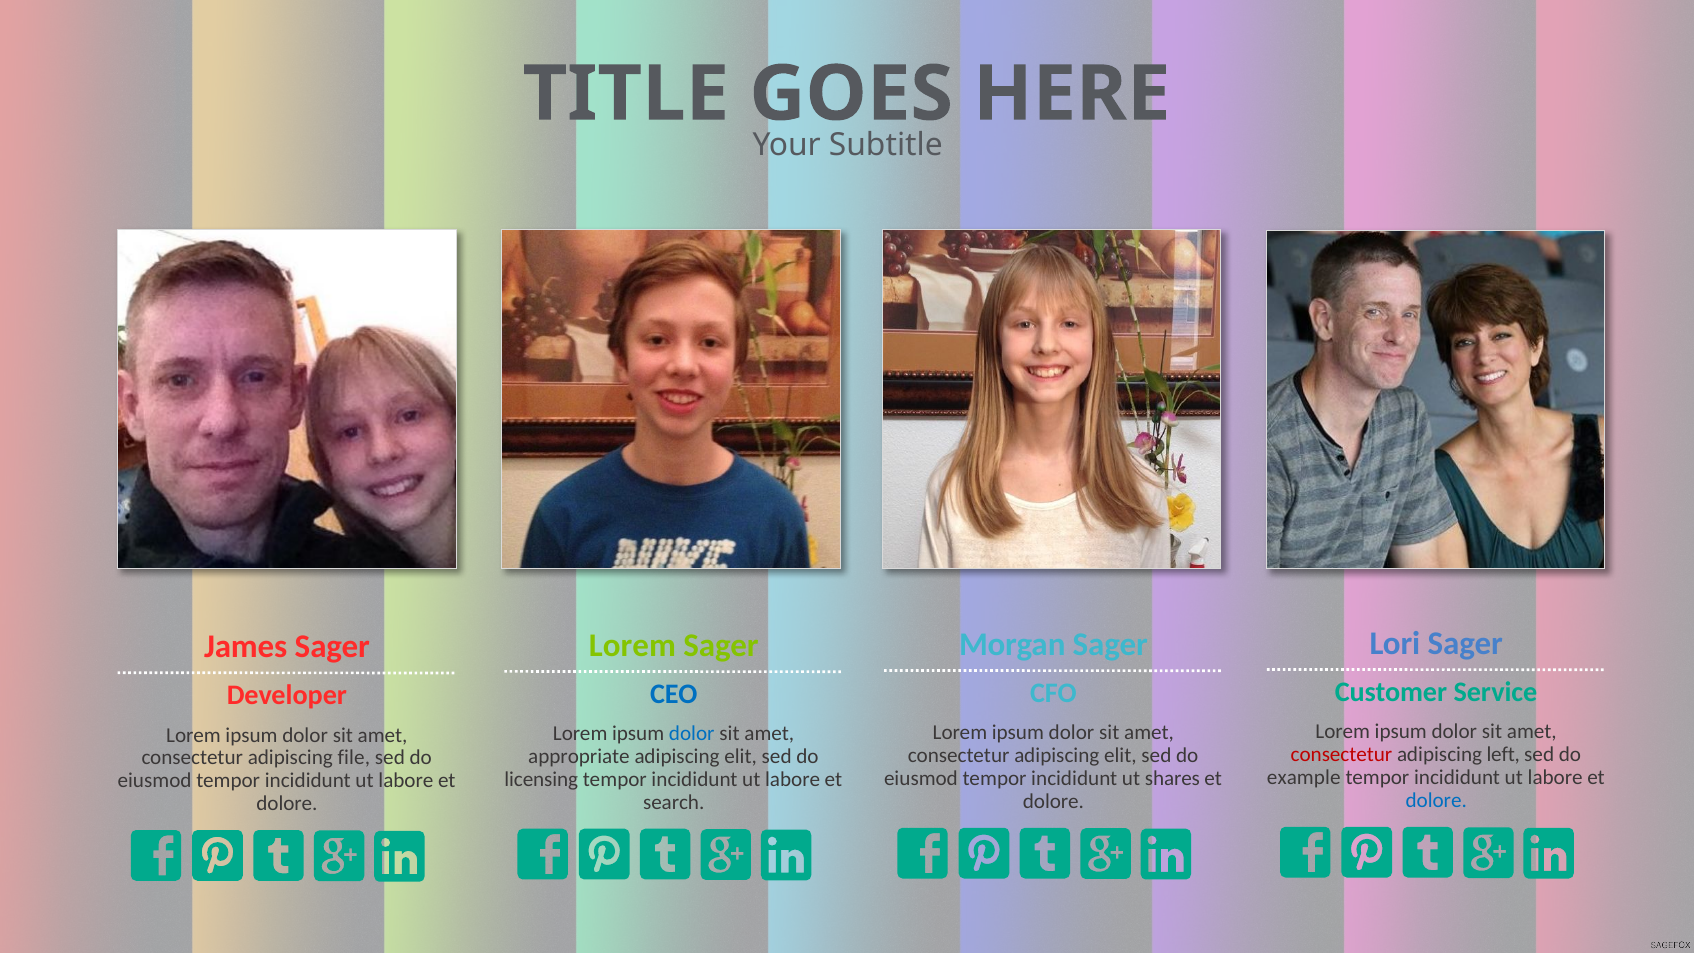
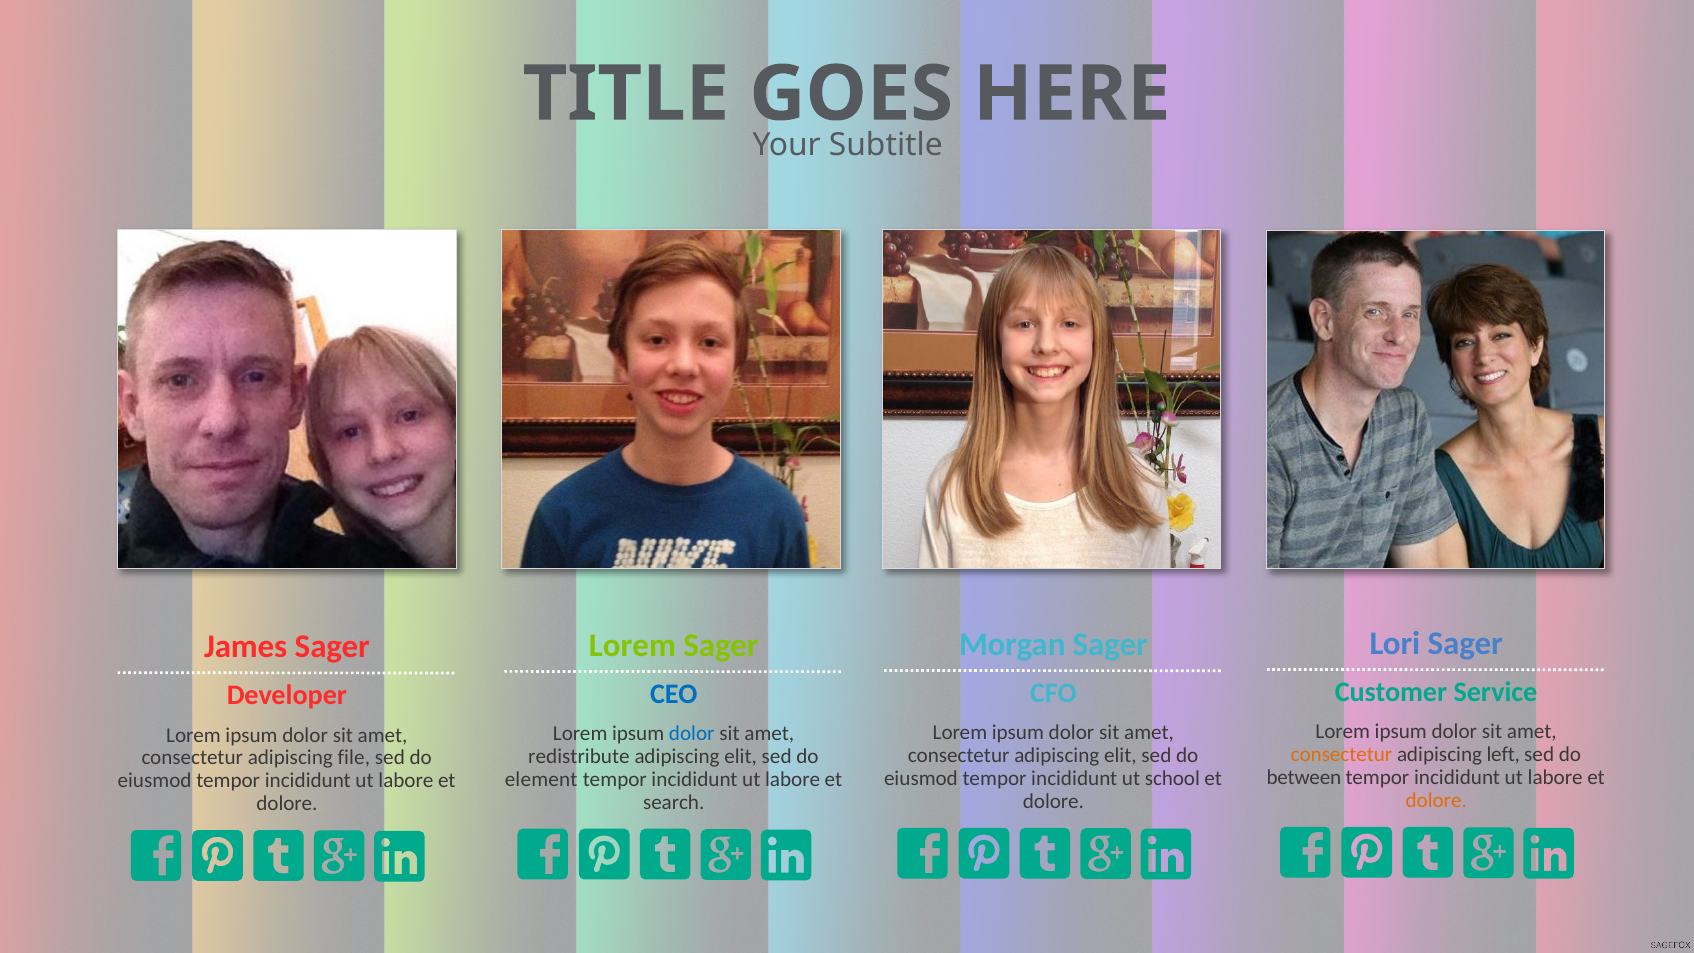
consectetur at (1341, 755) colour: red -> orange
appropriate: appropriate -> redistribute
example: example -> between
shares: shares -> school
licensing: licensing -> element
dolore at (1436, 800) colour: blue -> orange
